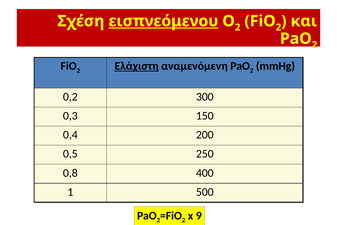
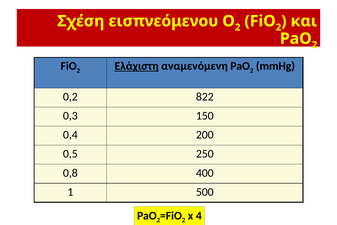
εισπνεόμενου underline: present -> none
300: 300 -> 822
9: 9 -> 4
